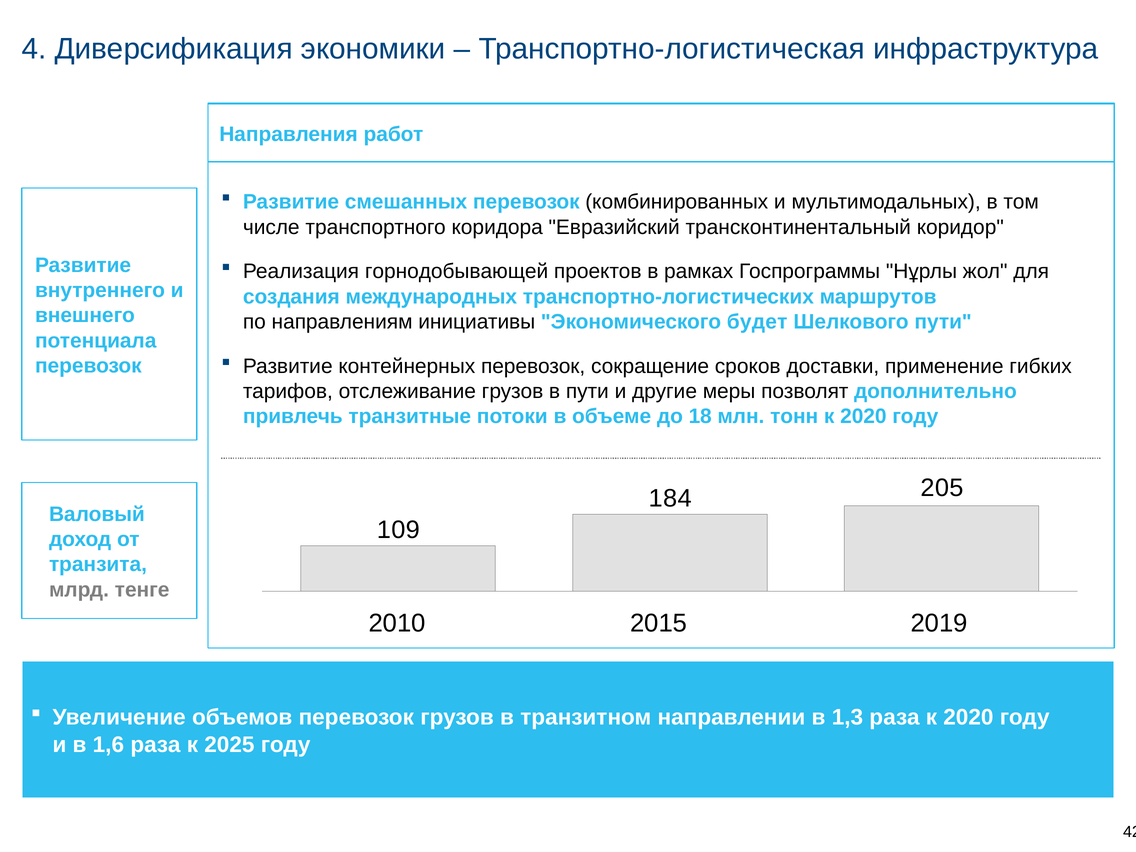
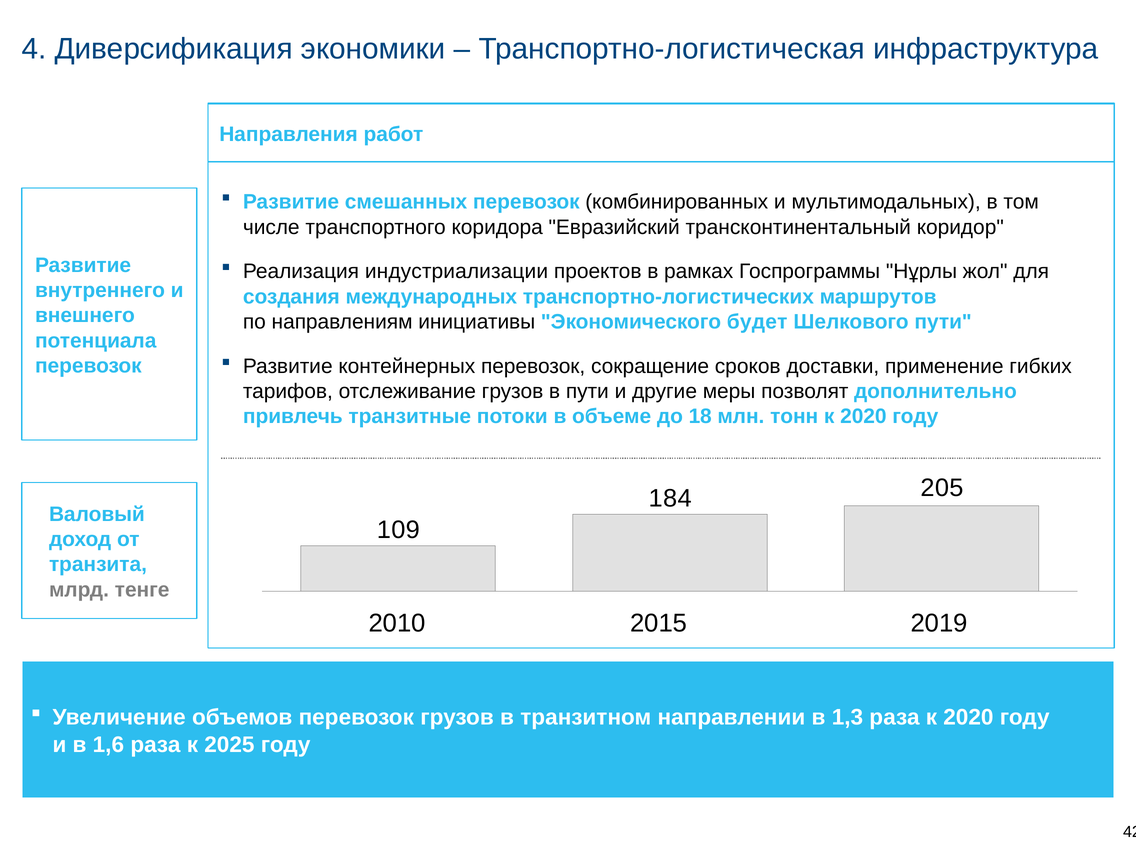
горнодобывающей: горнодобывающей -> индустриализации
